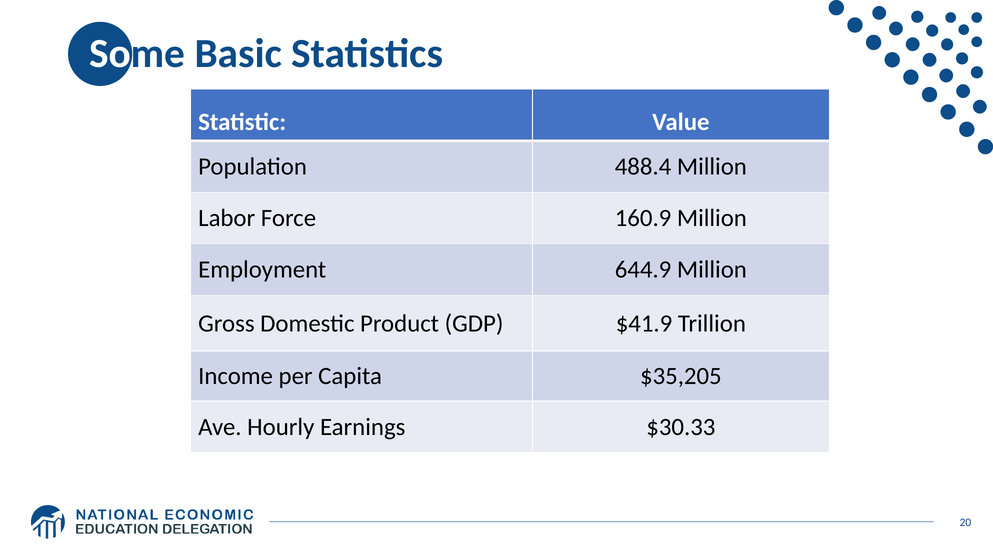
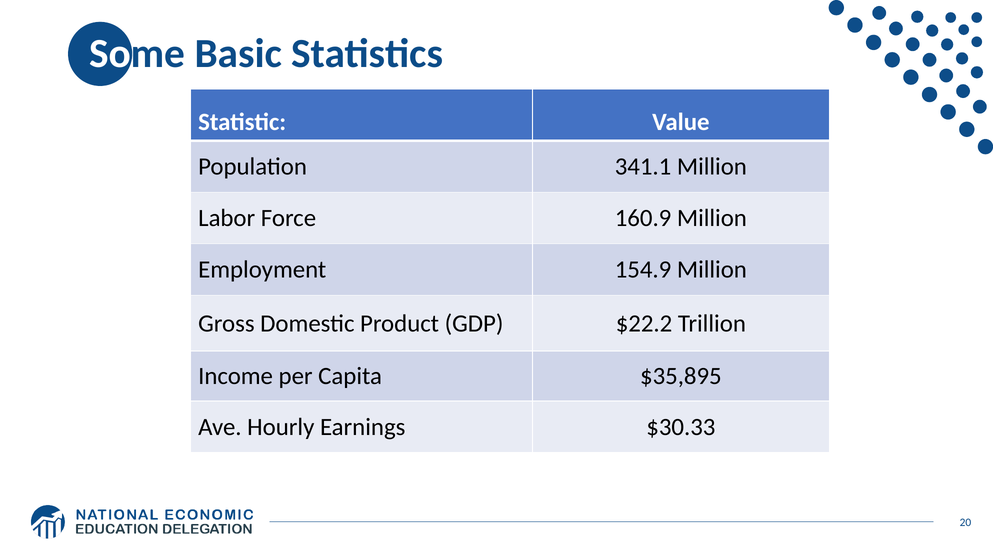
488.4: 488.4 -> 341.1
644.9: 644.9 -> 154.9
$41.9: $41.9 -> $22.2
$35,205: $35,205 -> $35,895
